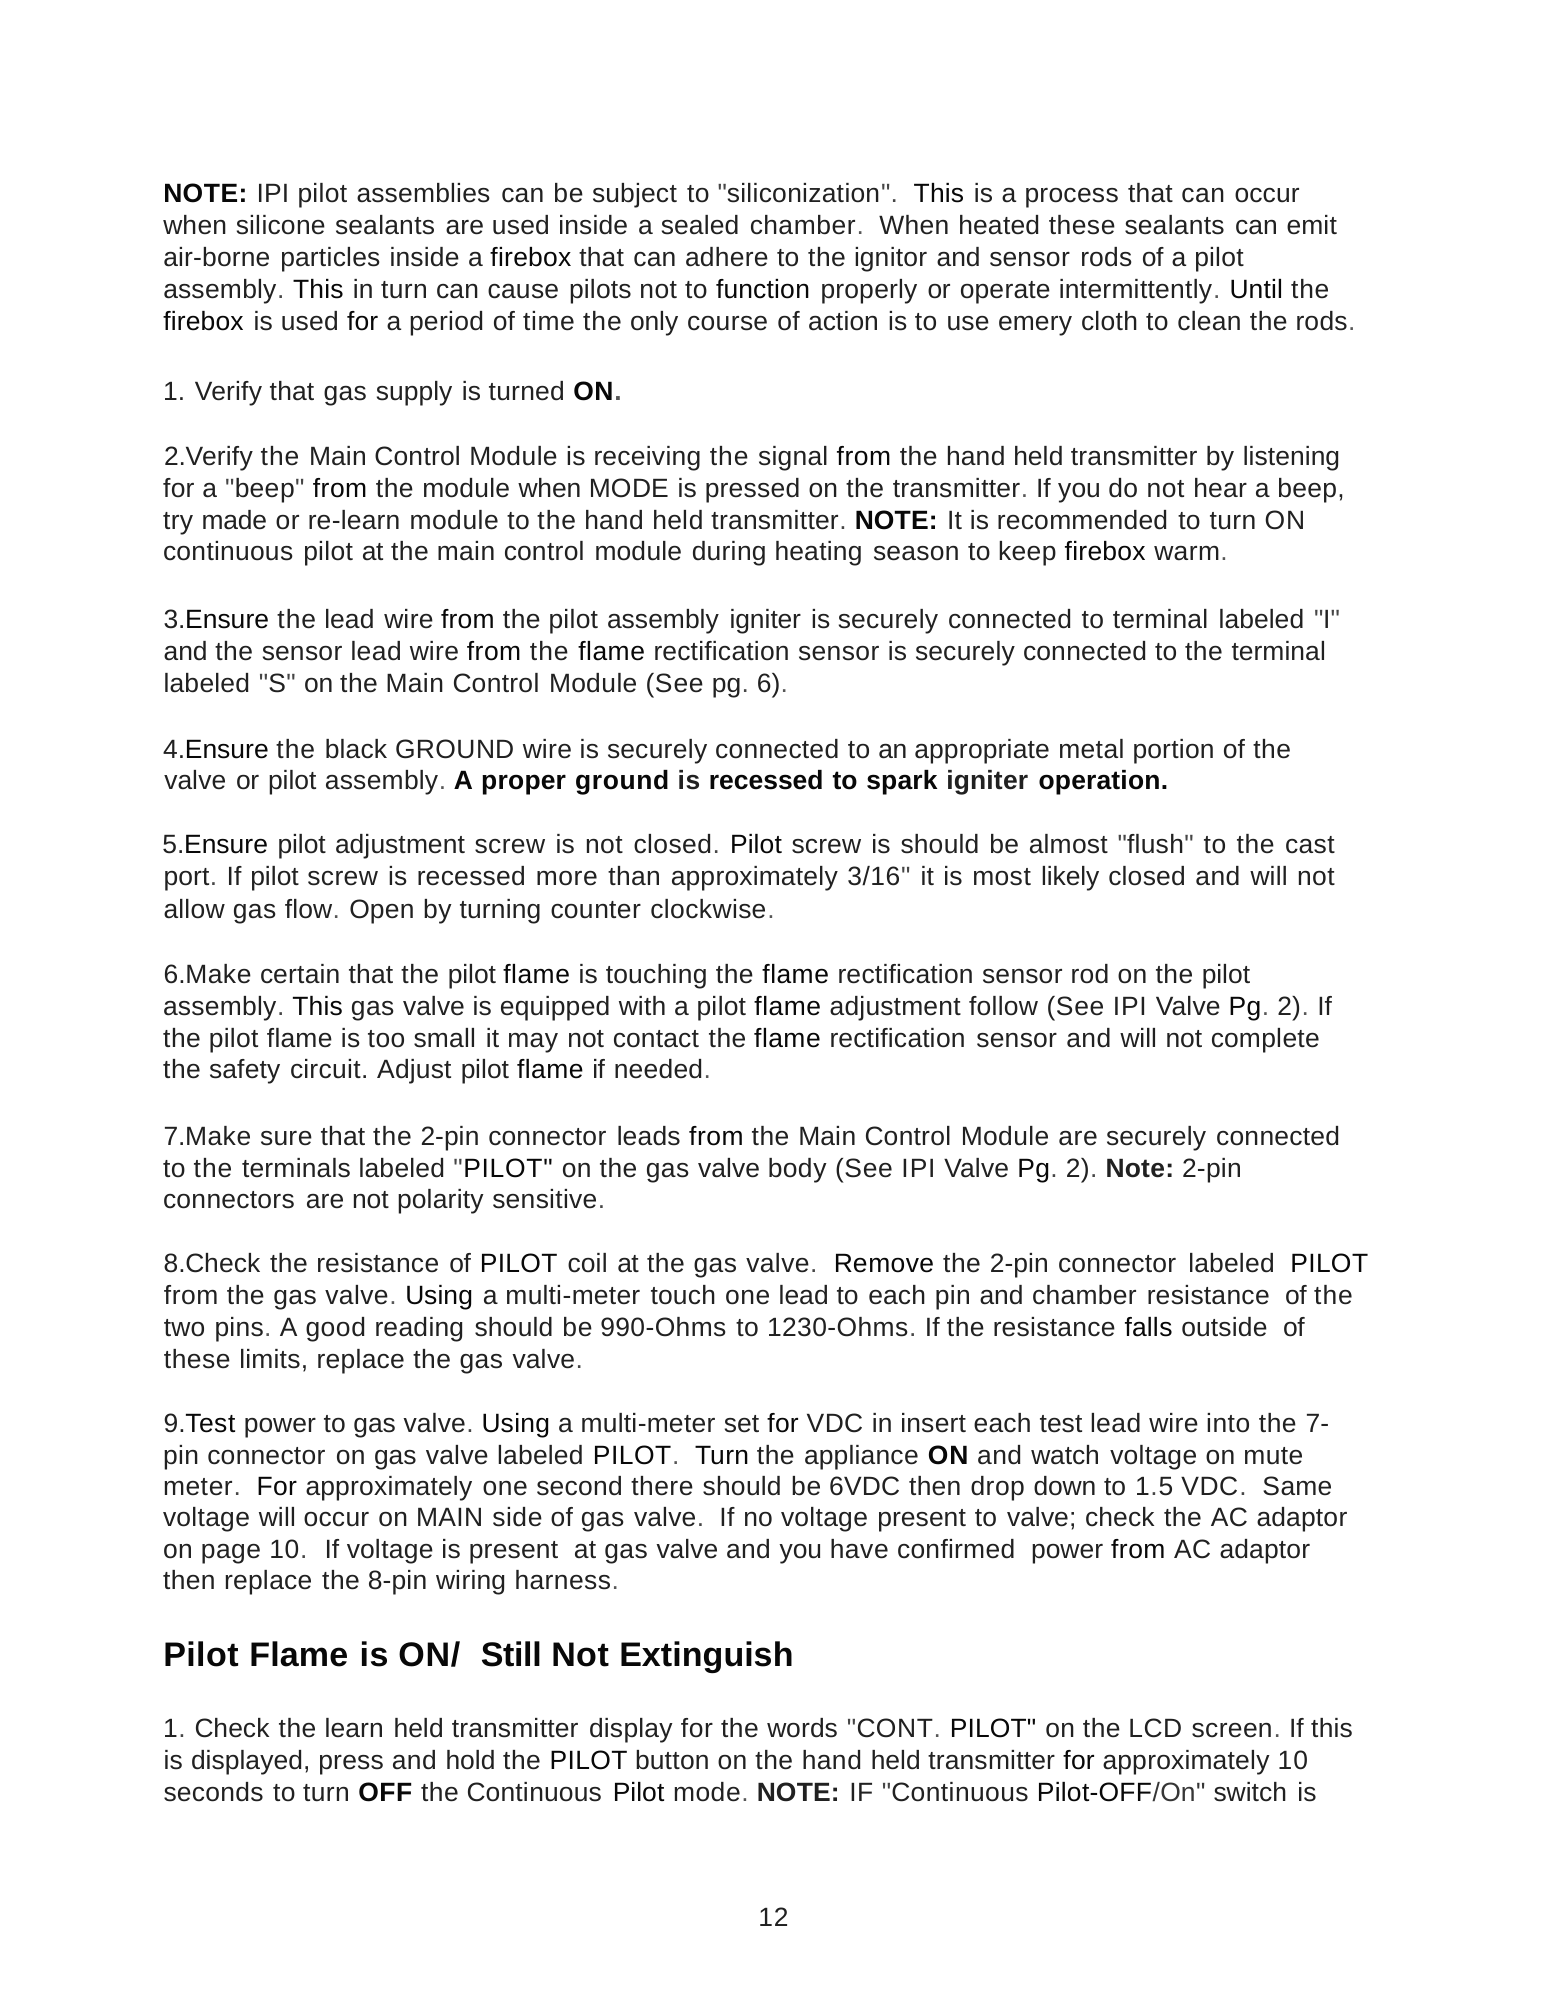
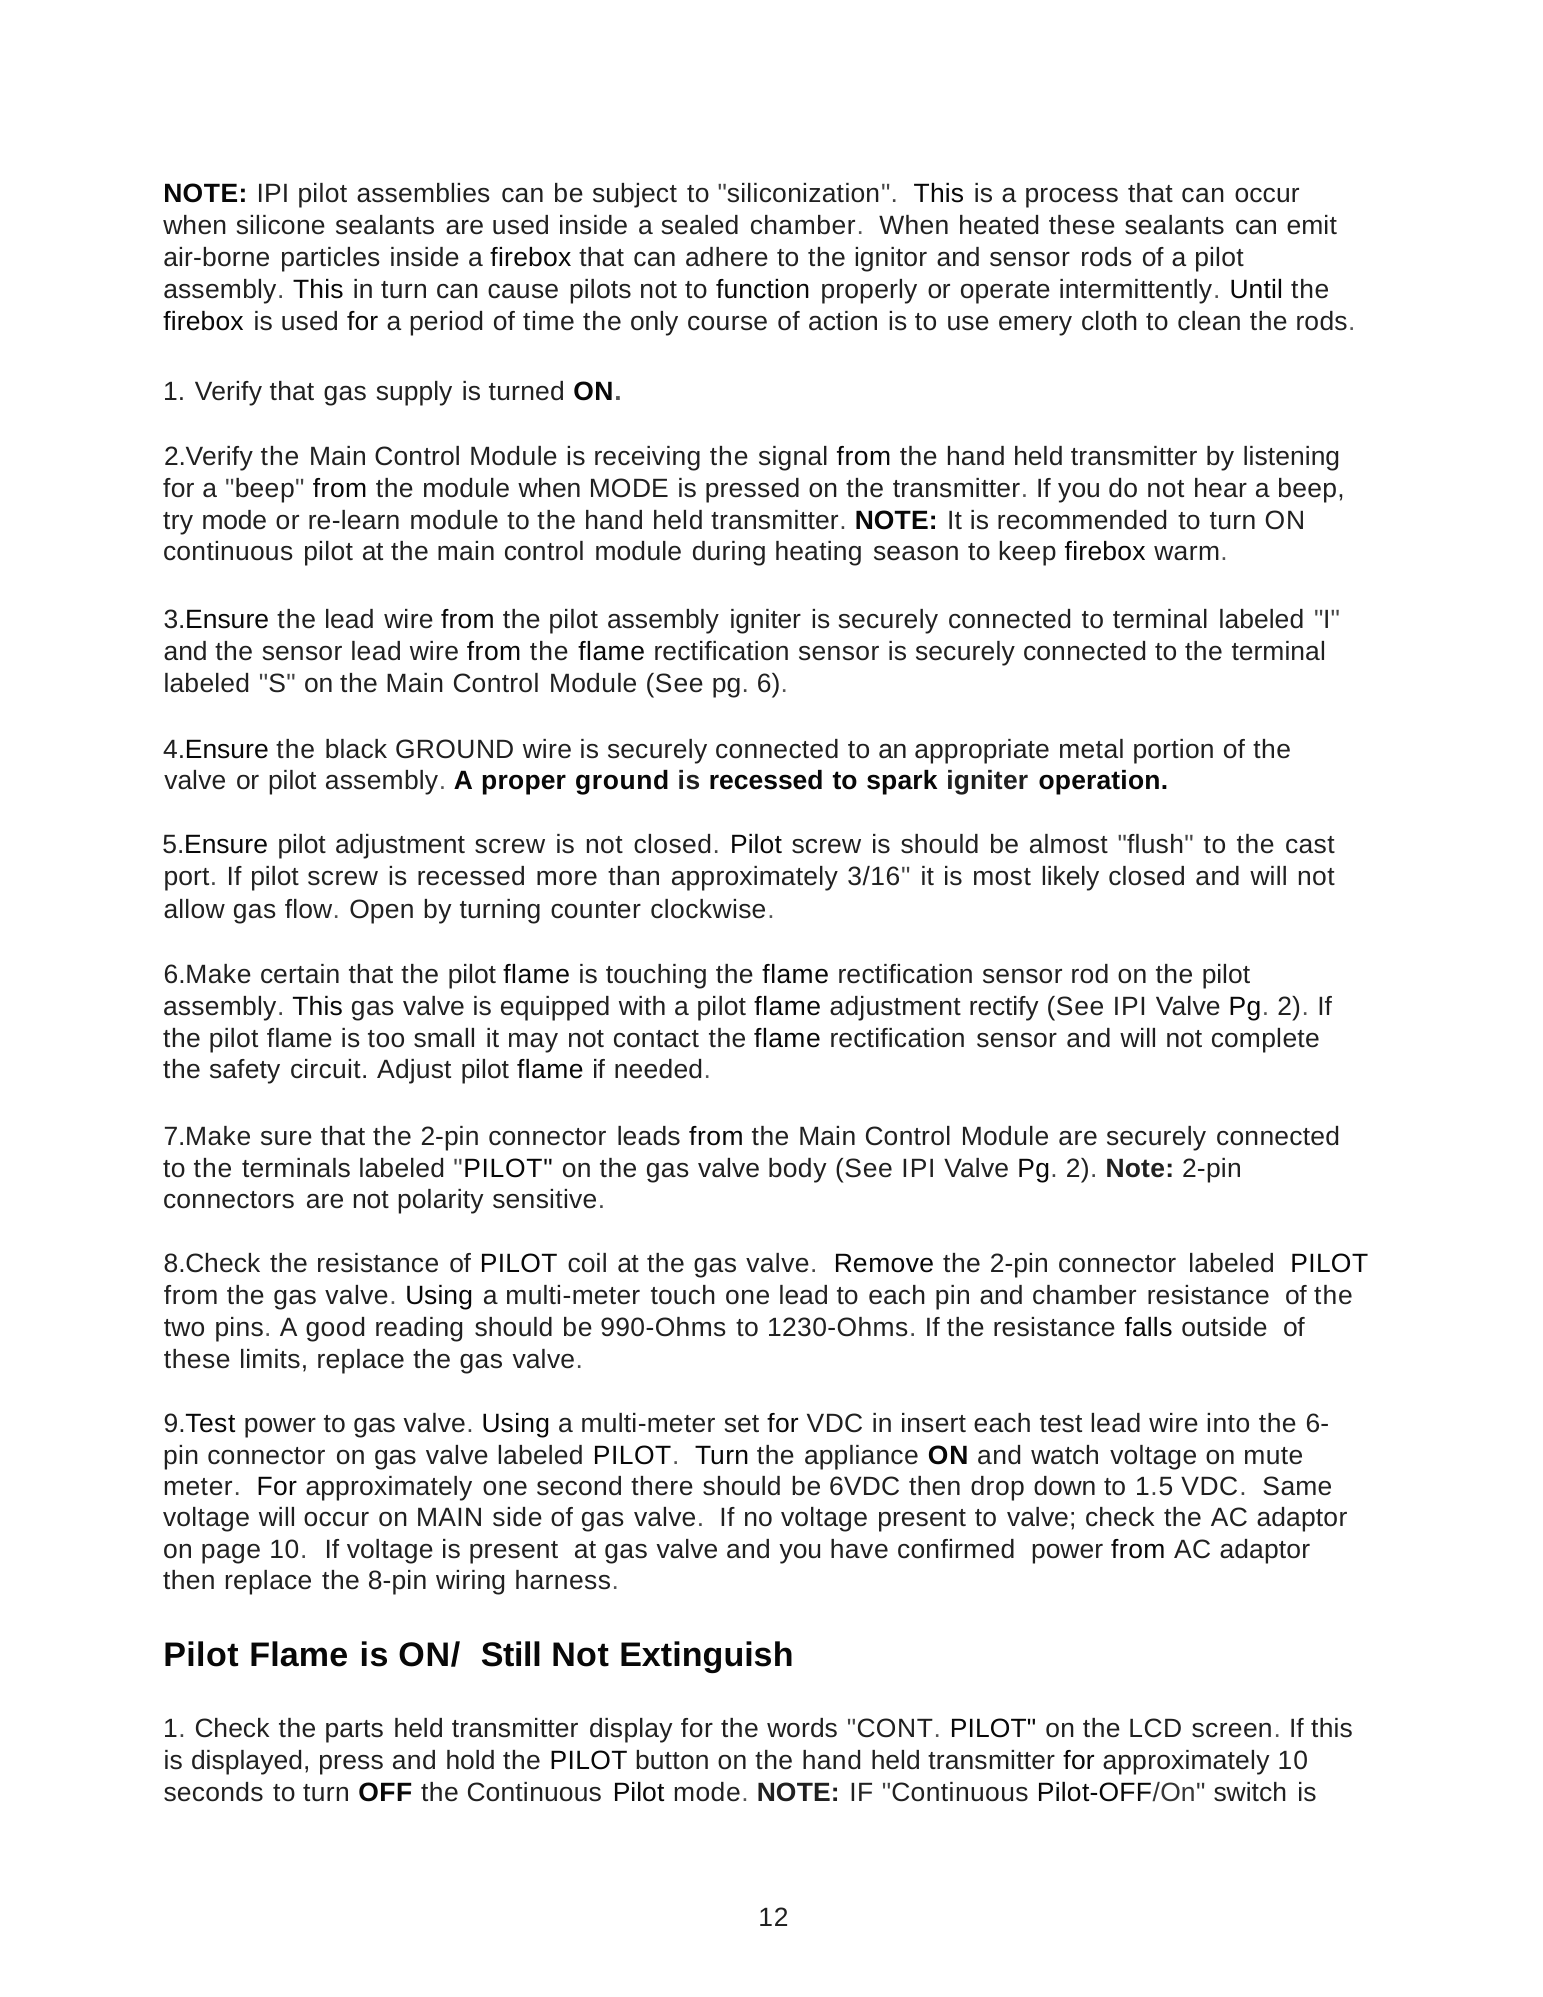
try made: made -> mode
follow: follow -> rectify
7-: 7- -> 6-
learn: learn -> parts
